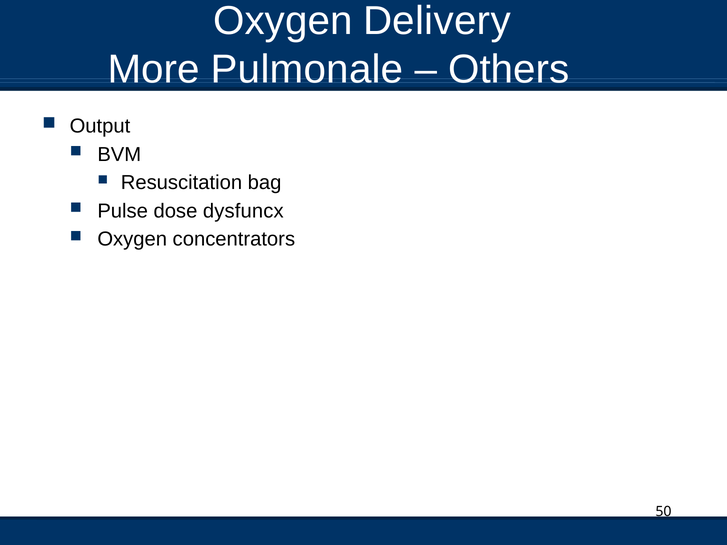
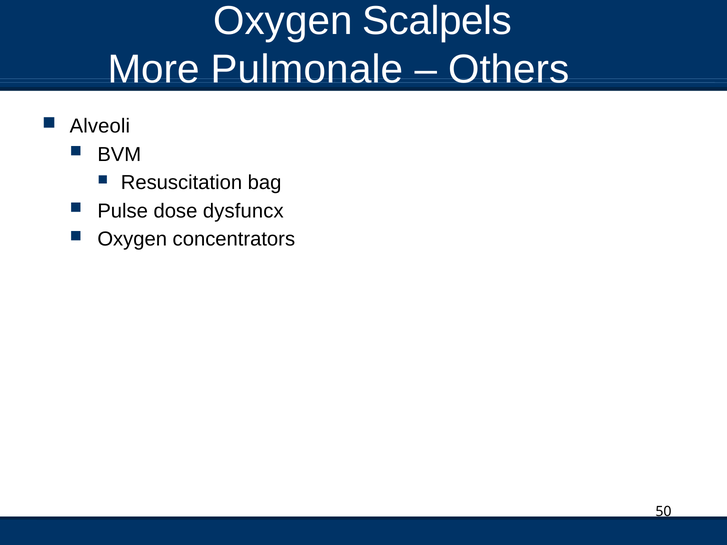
Delivery: Delivery -> Scalpels
Output: Output -> Alveoli
